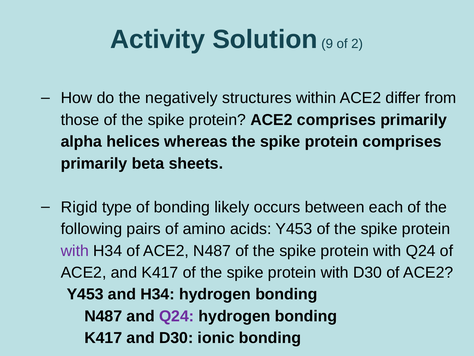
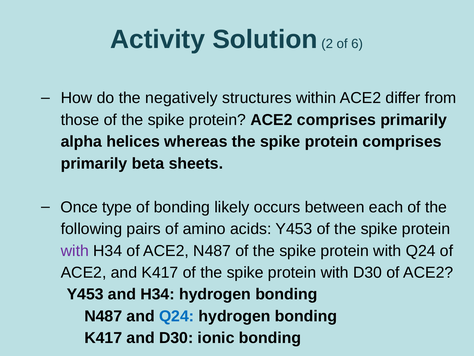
9: 9 -> 2
2: 2 -> 6
Rigid: Rigid -> Once
Q24 at (177, 316) colour: purple -> blue
